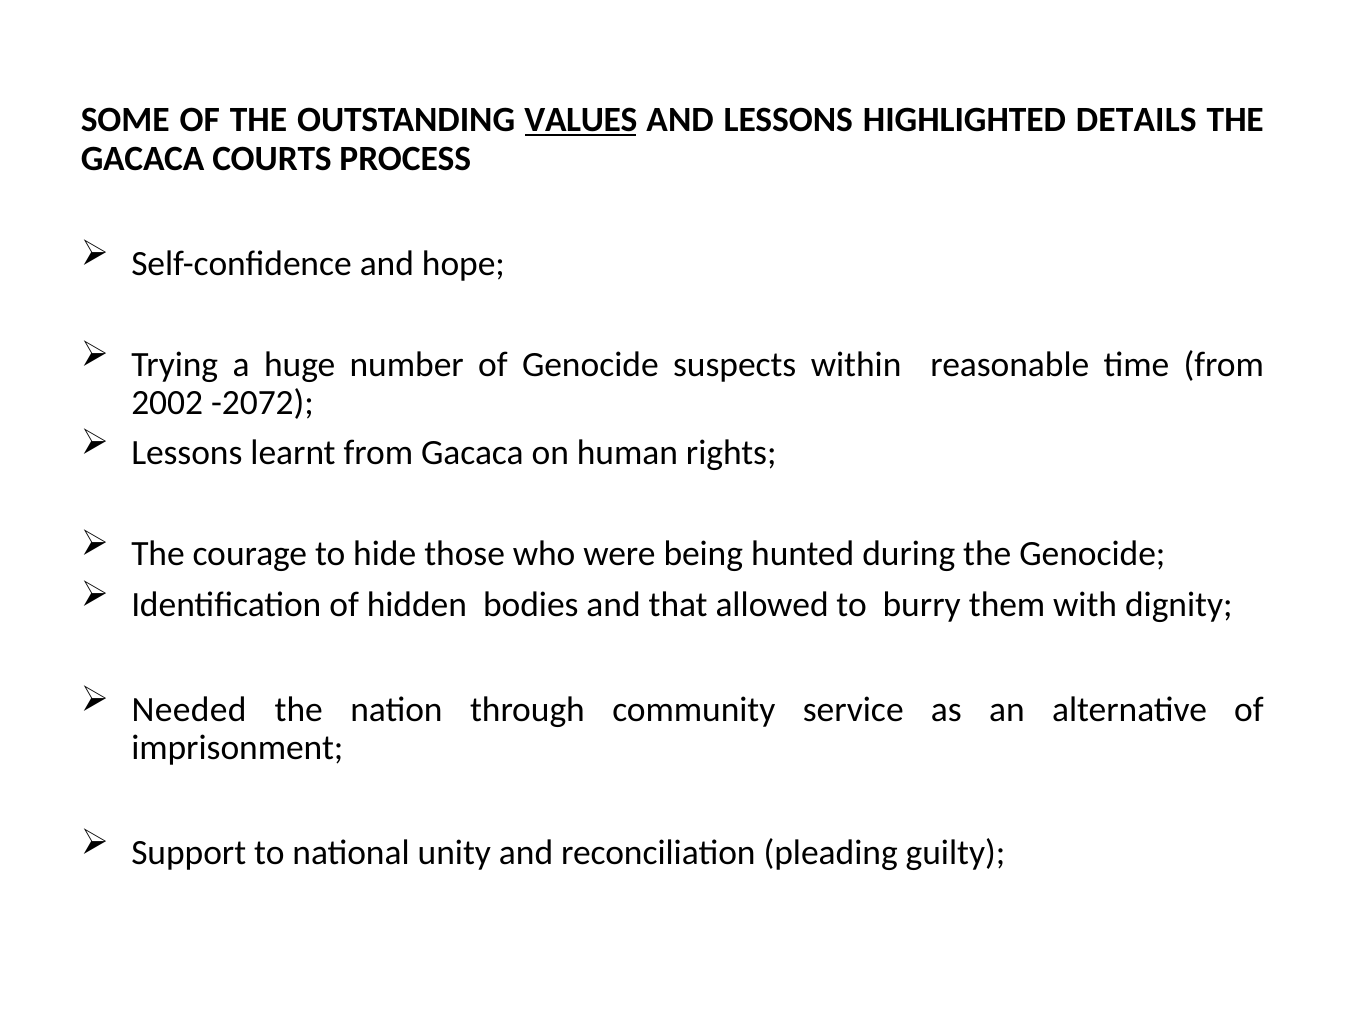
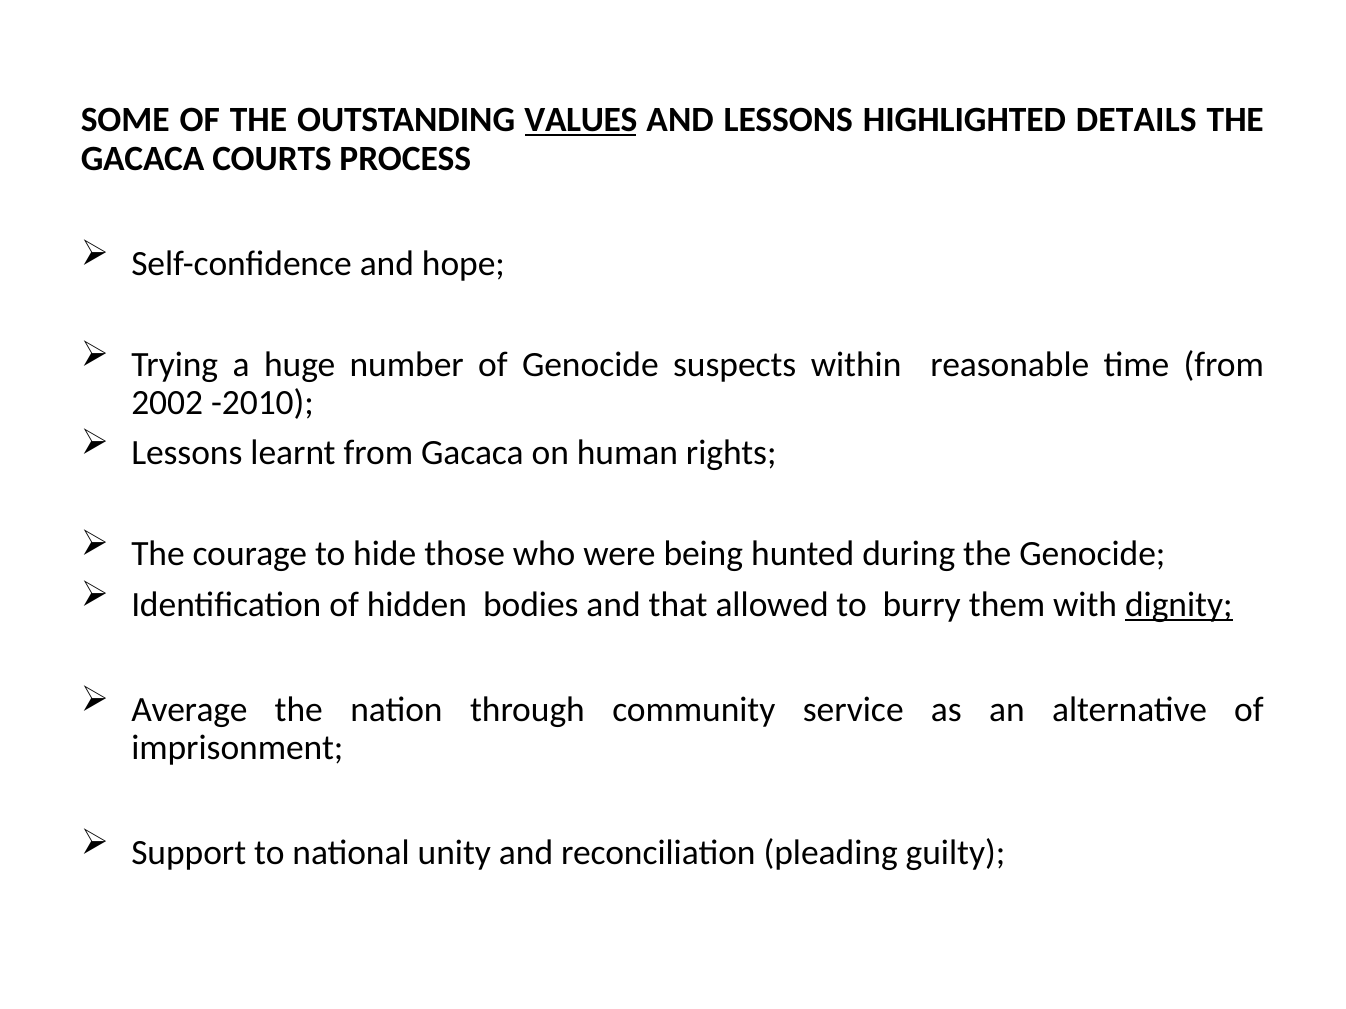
-2072: -2072 -> -2010
dignity underline: none -> present
Needed: Needed -> Average
